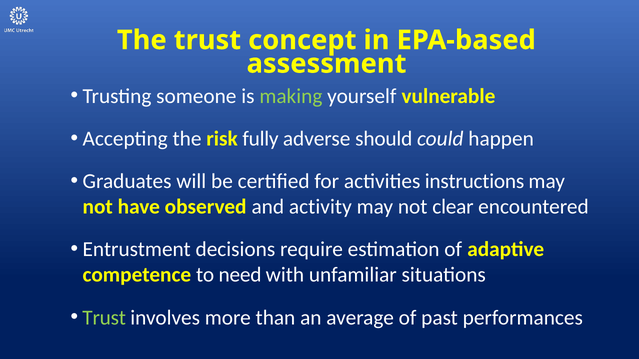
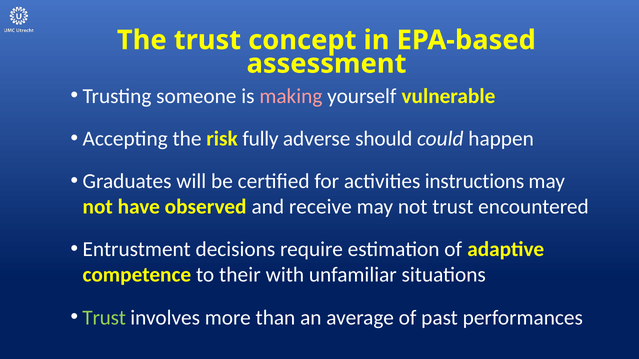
making colour: light green -> pink
activity: activity -> receive
not clear: clear -> trust
need: need -> their
